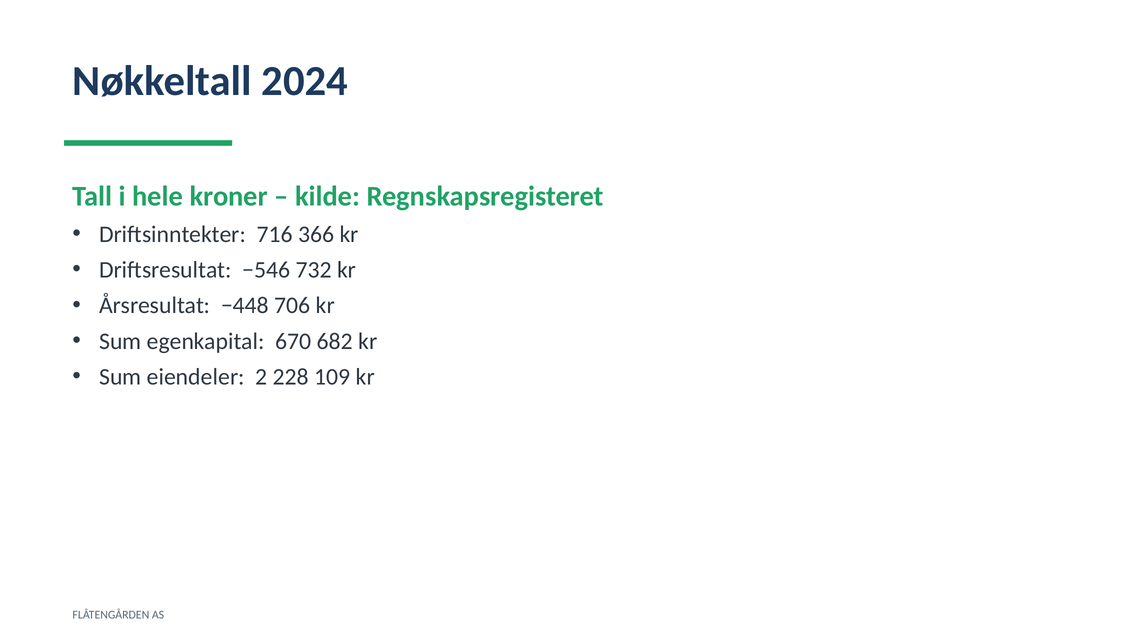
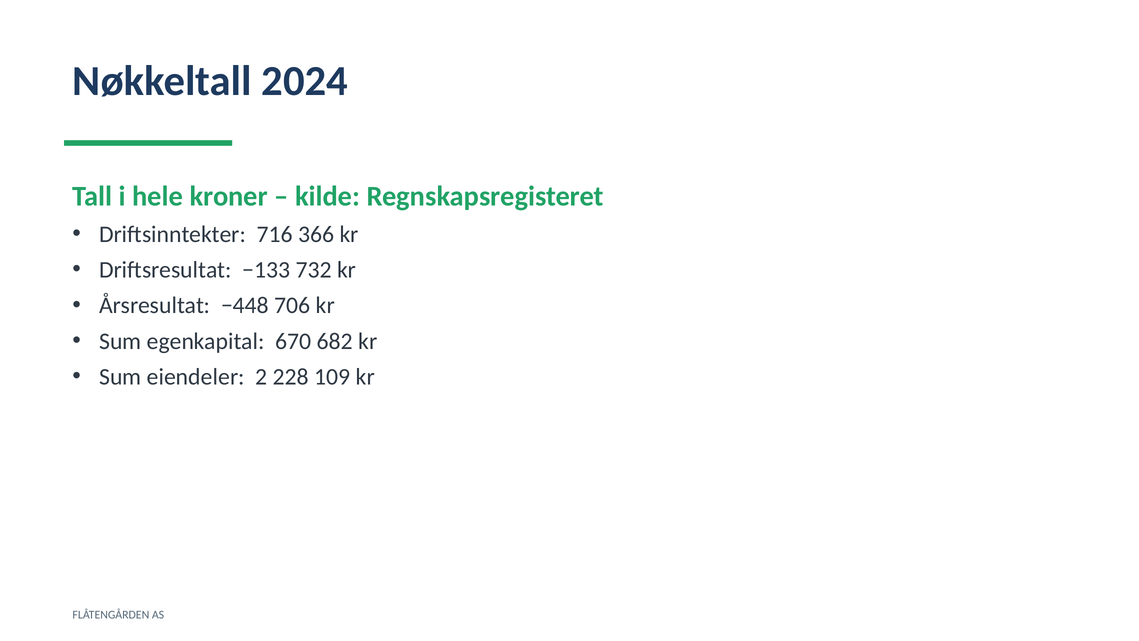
−546: −546 -> −133
